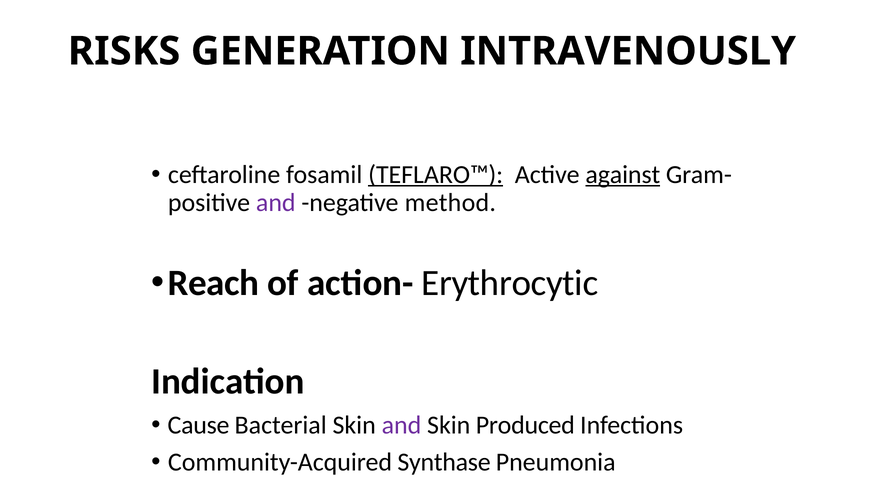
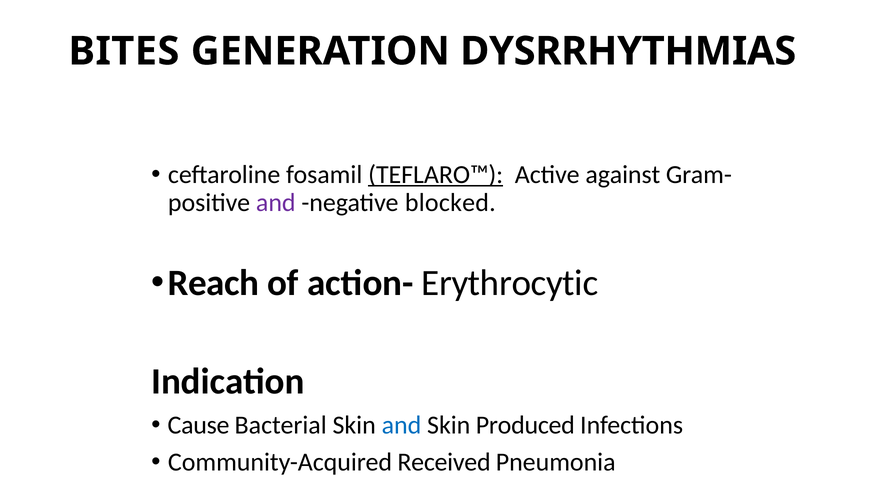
RISKS: RISKS -> BITES
INTRAVENOUSLY: INTRAVENOUSLY -> DYSRRHYTHMIAS
against underline: present -> none
method: method -> blocked
and at (401, 425) colour: purple -> blue
Synthase: Synthase -> Received
